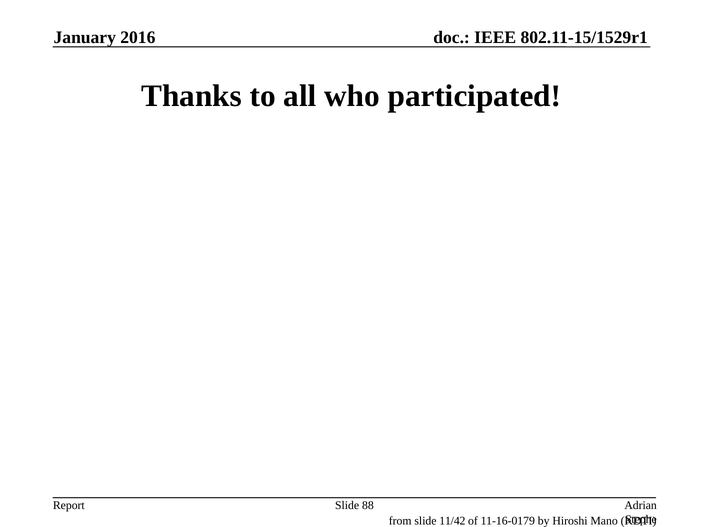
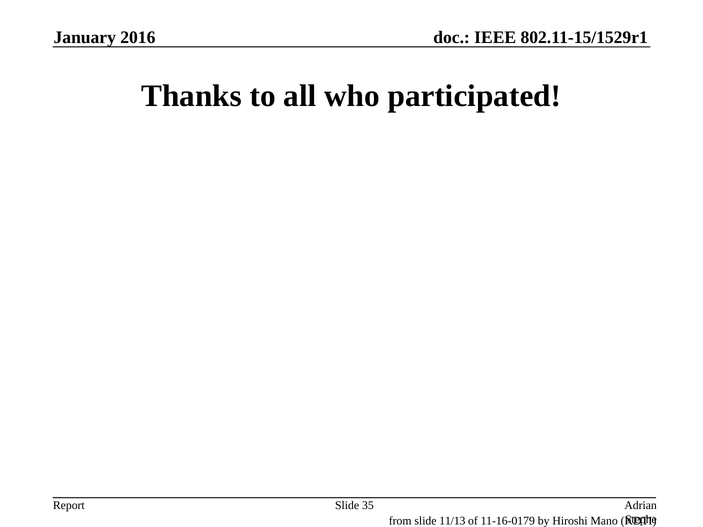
88: 88 -> 35
11/42: 11/42 -> 11/13
